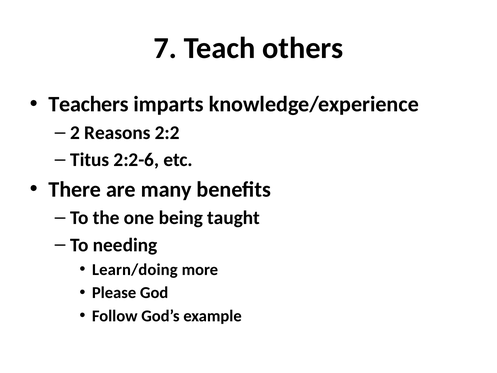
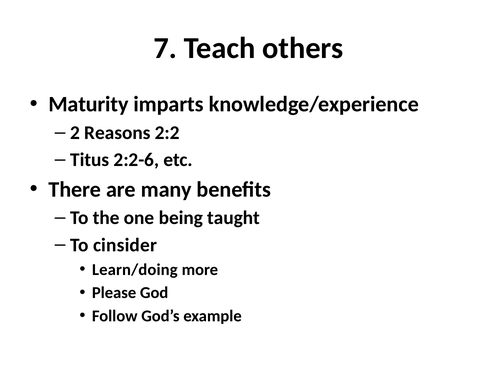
Teachers: Teachers -> Maturity
needing: needing -> cinsider
